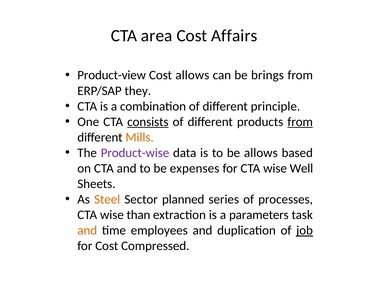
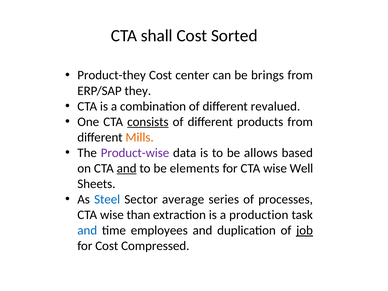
area: area -> shall
Affairs: Affairs -> Sorted
Product-view: Product-view -> Product-they
Cost allows: allows -> center
principle: principle -> revalued
from at (300, 122) underline: present -> none
and at (127, 168) underline: none -> present
expenses: expenses -> elements
Steel colour: orange -> blue
planned: planned -> average
parameters: parameters -> production
and at (87, 230) colour: orange -> blue
